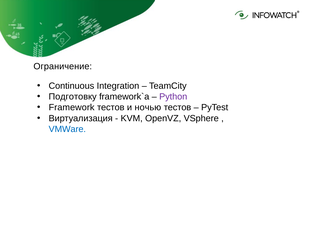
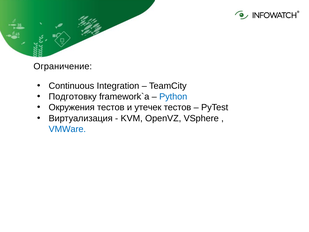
Python colour: purple -> blue
Framework: Framework -> Окружения
ночью: ночью -> утечек
